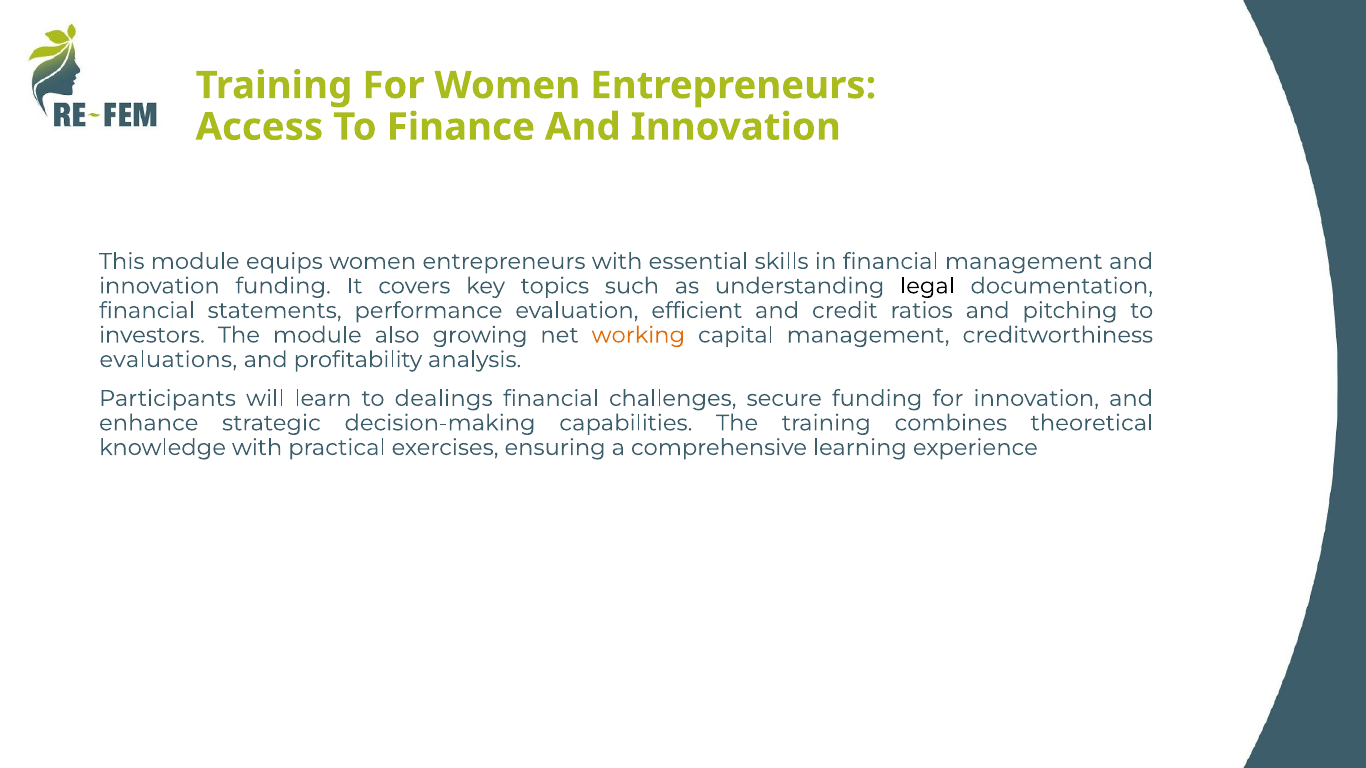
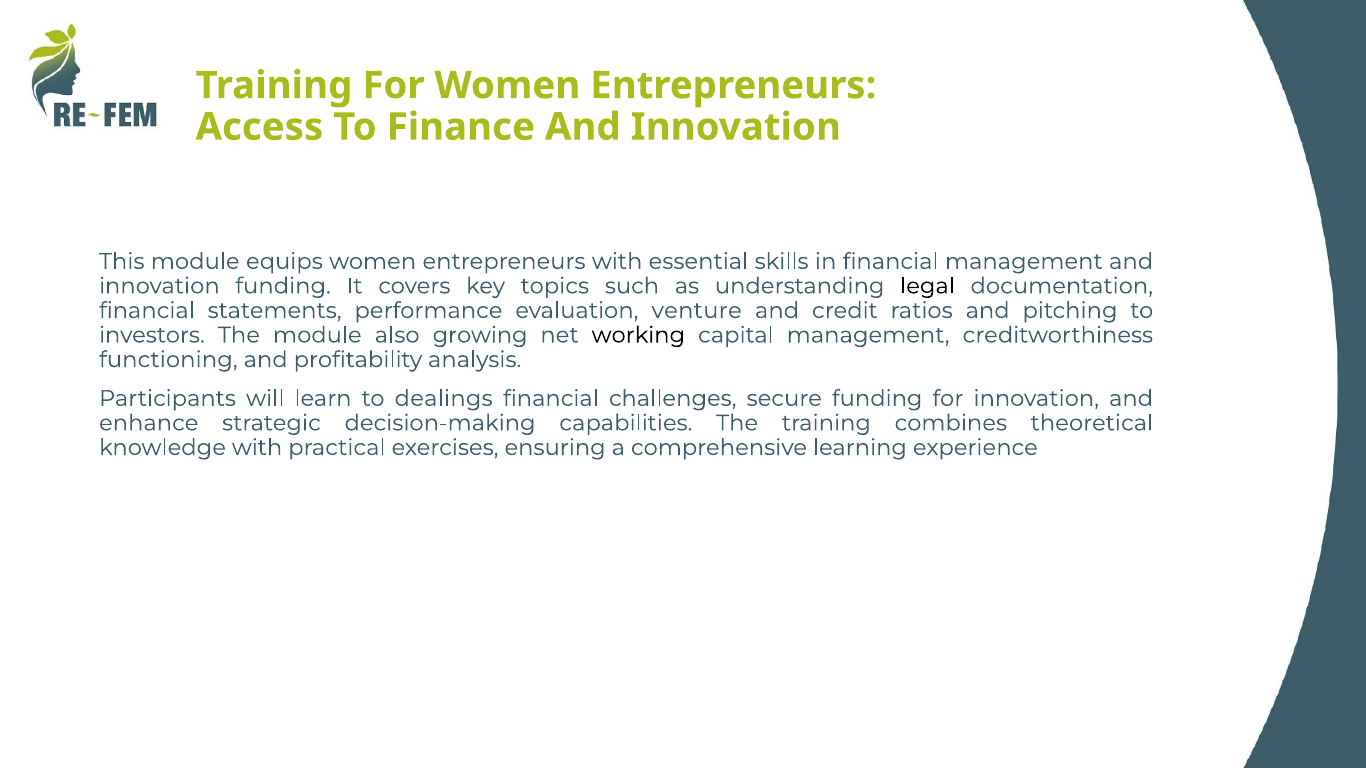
efficient: efficient -> venture
working colour: orange -> black
evaluations: evaluations -> functioning
